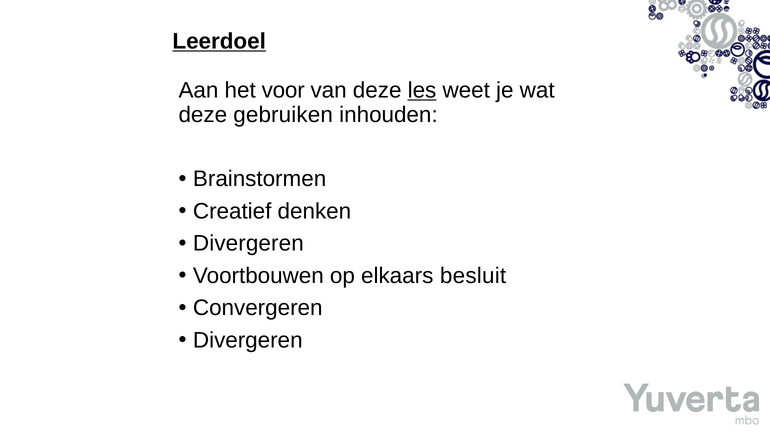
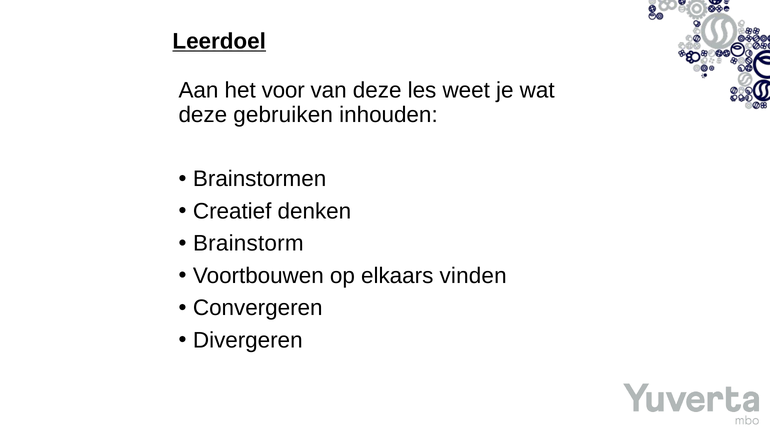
les underline: present -> none
Divergeren at (248, 244): Divergeren -> Brainstorm
besluit: besluit -> vinden
